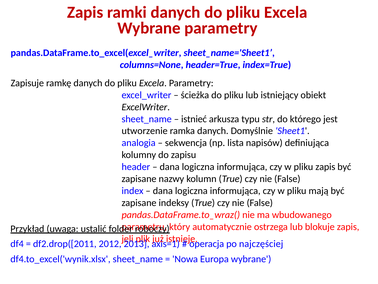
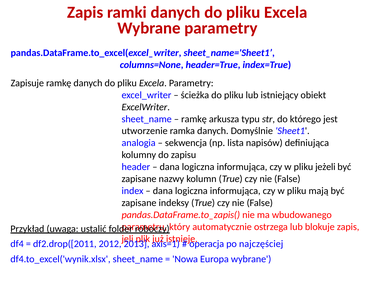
istnieć at (194, 119): istnieć -> ramkę
pliku zapis: zapis -> jeżeli
pandas.DataFrame.to_wraz(: pandas.DataFrame.to_wraz( -> pandas.DataFrame.to_zapis(
